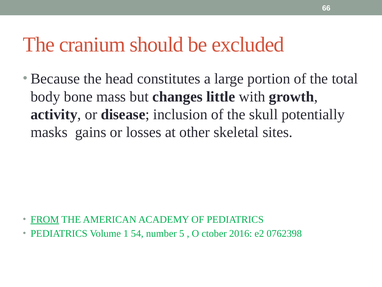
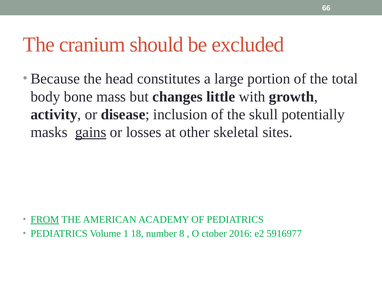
gains underline: none -> present
54: 54 -> 18
5: 5 -> 8
0762398: 0762398 -> 5916977
